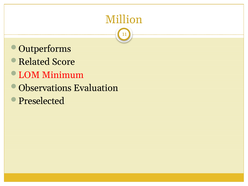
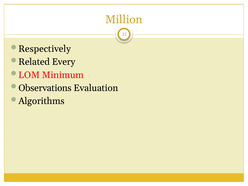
Outperforms: Outperforms -> Respectively
Score: Score -> Every
Preselected: Preselected -> Algorithms
